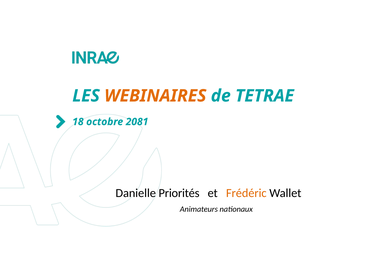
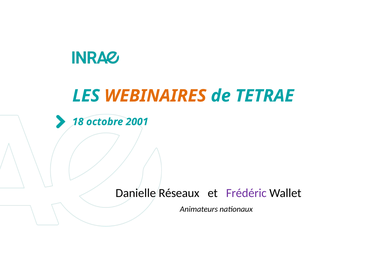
2081: 2081 -> 2001
Priorités: Priorités -> Réseaux
Frédéric colour: orange -> purple
